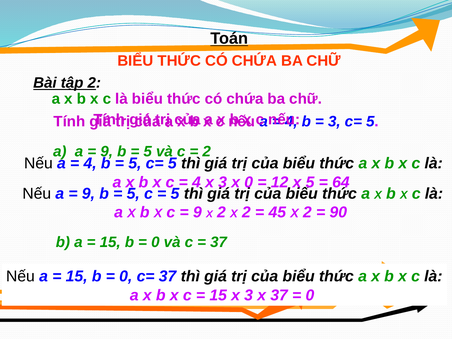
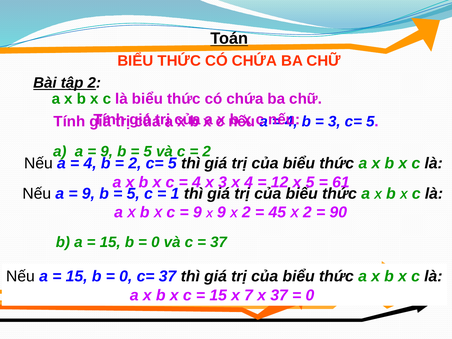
5 at (135, 163): 5 -> 2
x 0: 0 -> 4
64: 64 -> 61
5 at (175, 194): 5 -> 1
9 X 2: 2 -> 9
15 x 3: 3 -> 7
